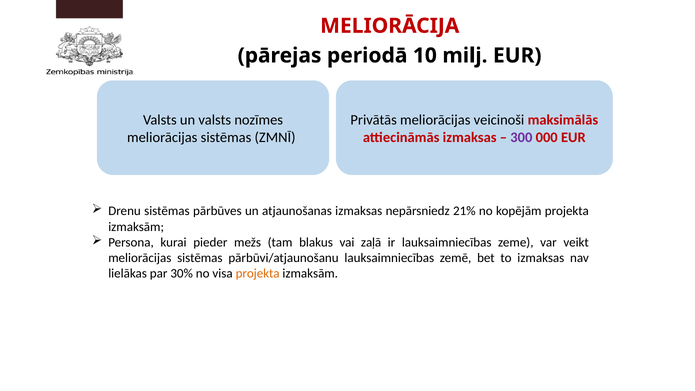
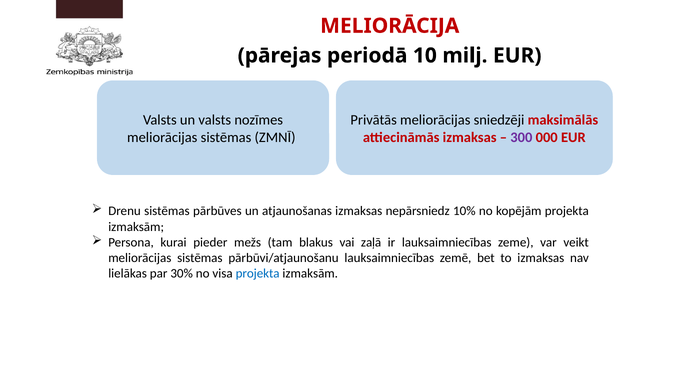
veicinoši: veicinoši -> sniedzēji
21%: 21% -> 10%
projekta at (258, 274) colour: orange -> blue
